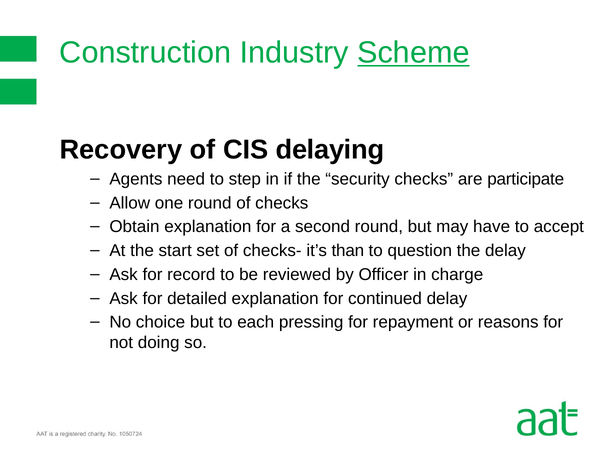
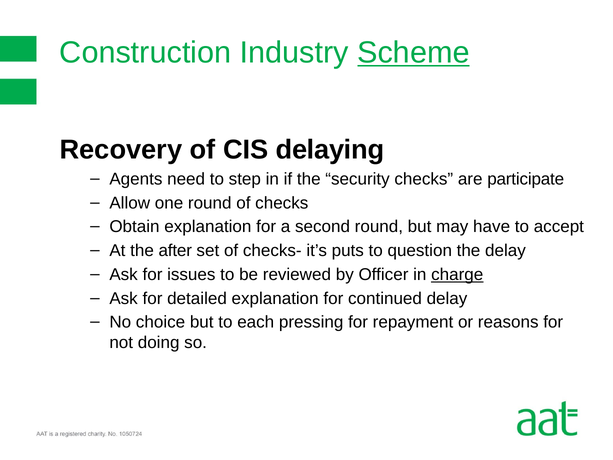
start: start -> after
than: than -> puts
record: record -> issues
charge underline: none -> present
